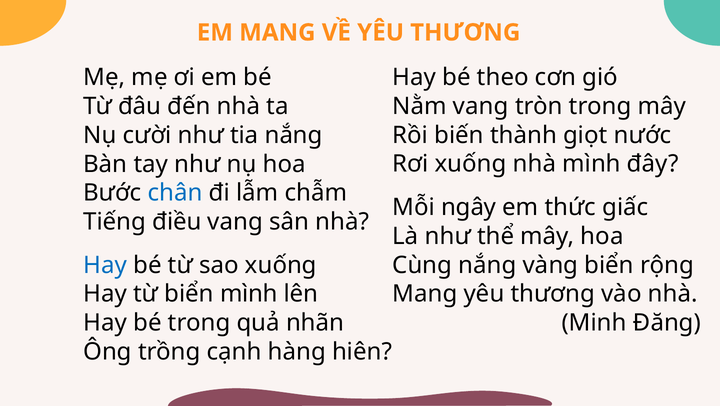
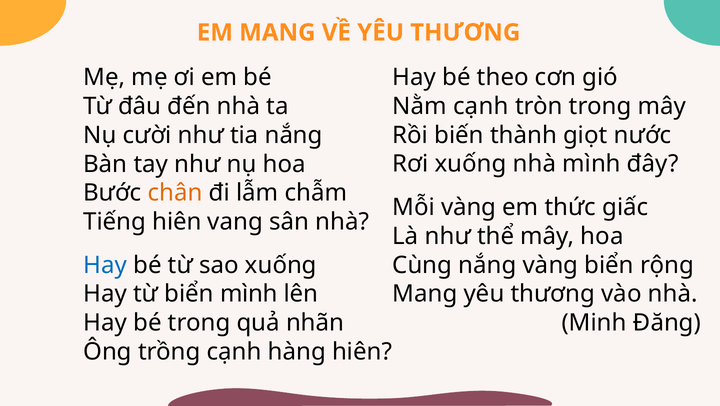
Nằm vang: vang -> cạnh
chân colour: blue -> orange
Mỗi ngây: ngây -> vàng
Tiếng điều: điều -> hiên
